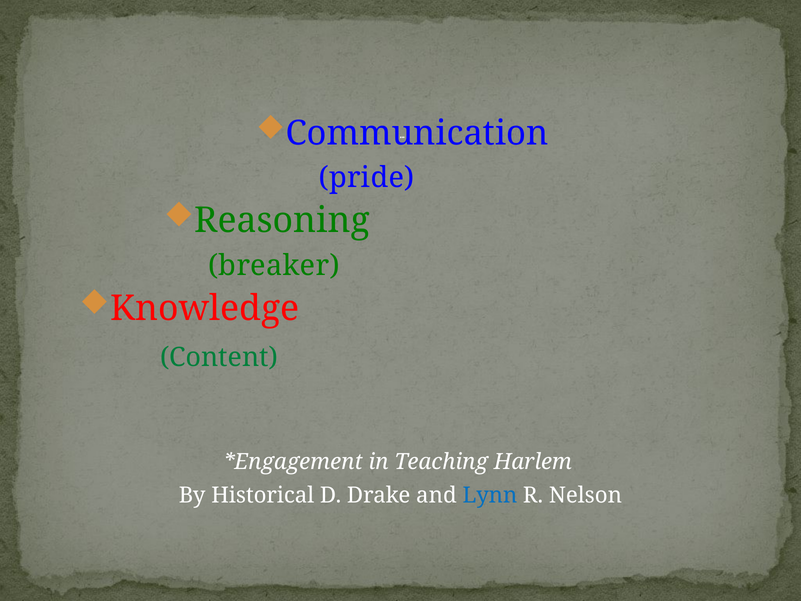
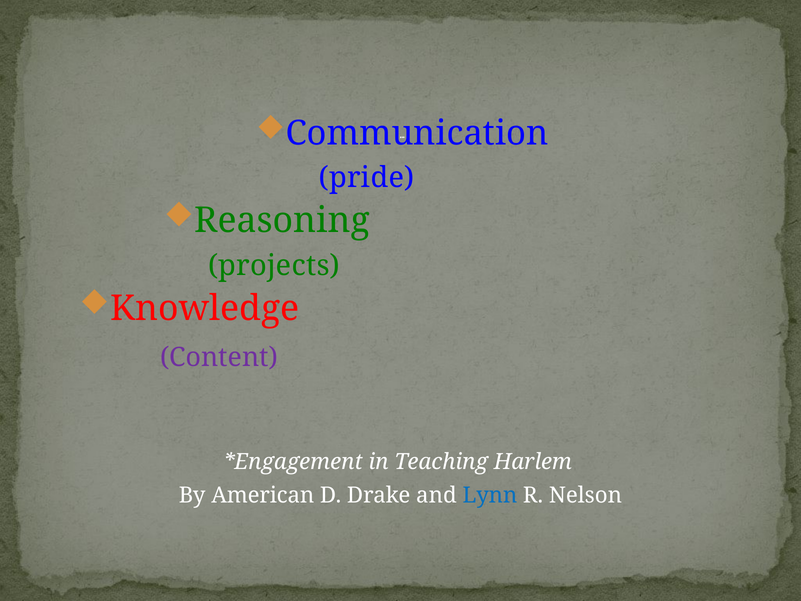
breaker: breaker -> projects
Content colour: green -> purple
Historical: Historical -> American
